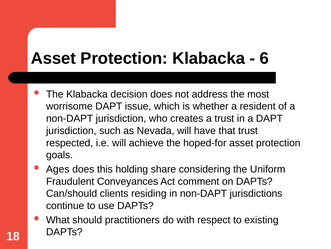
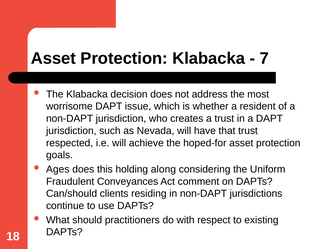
6: 6 -> 7
share: share -> along
